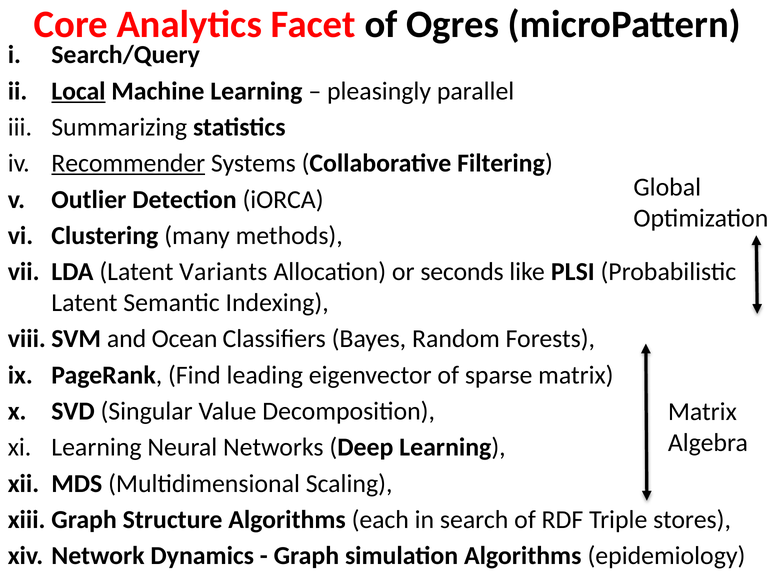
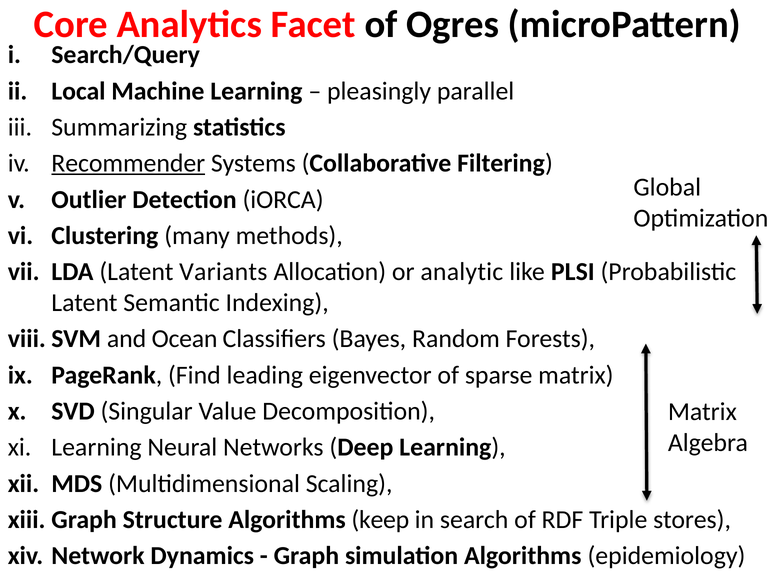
Local underline: present -> none
seconds: seconds -> analytic
each: each -> keep
